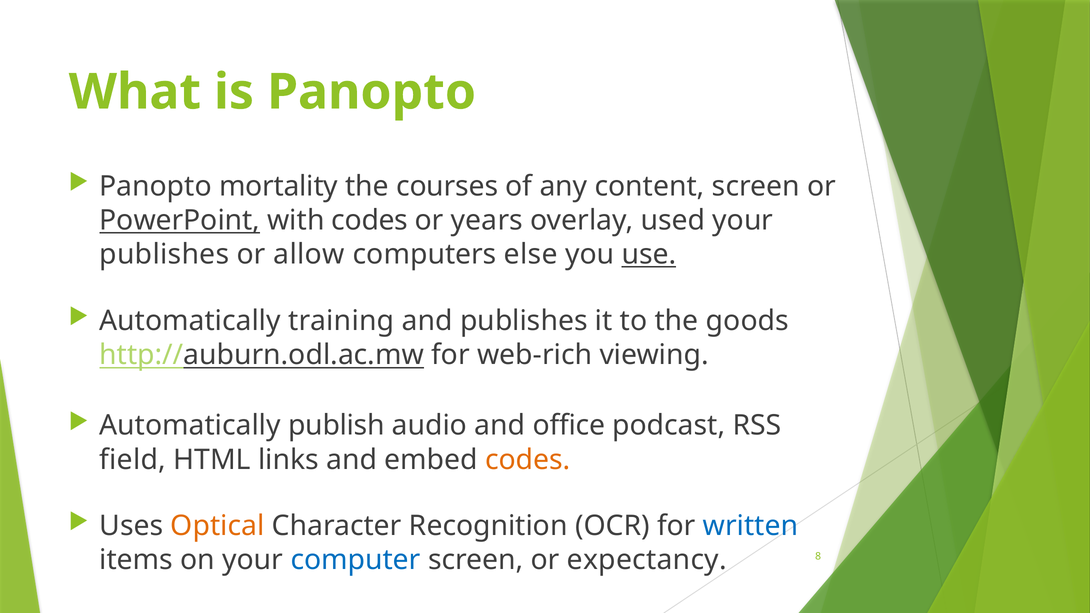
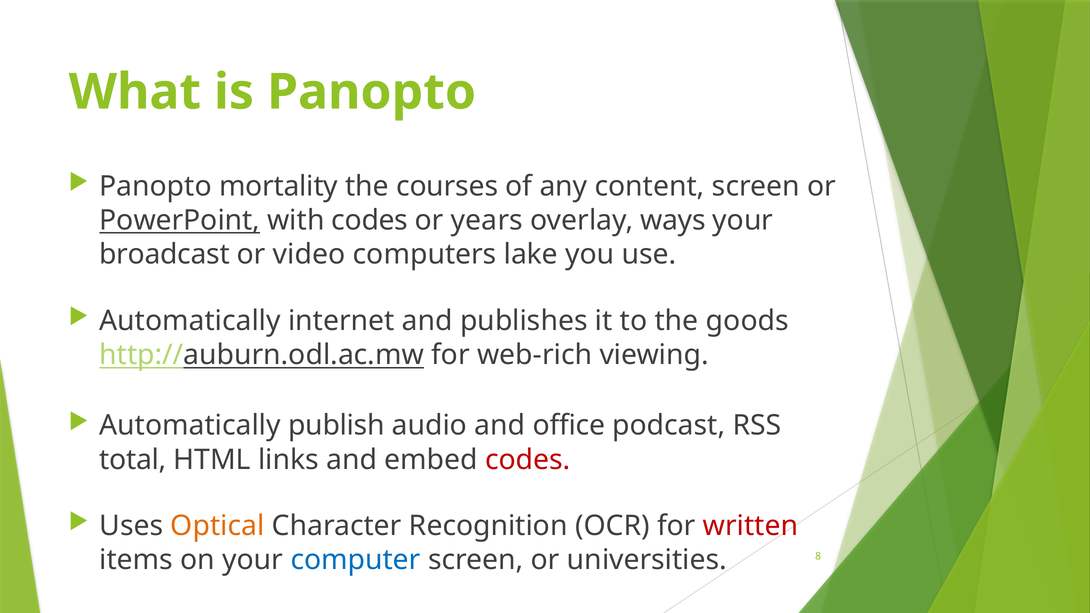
used: used -> ways
publishes at (164, 255): publishes -> broadcast
allow: allow -> video
else: else -> lake
use underline: present -> none
training: training -> internet
field: field -> total
codes at (528, 460) colour: orange -> red
written colour: blue -> red
expectancy: expectancy -> universities
